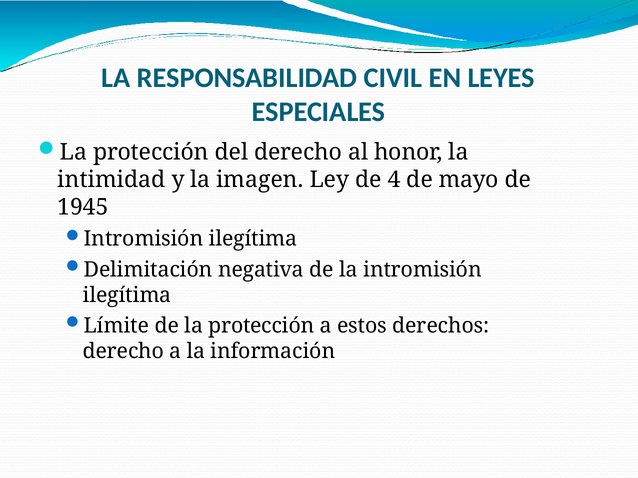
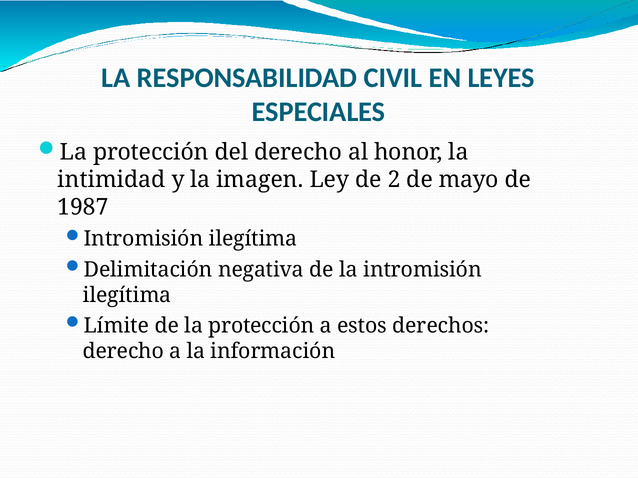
4: 4 -> 2
1945: 1945 -> 1987
